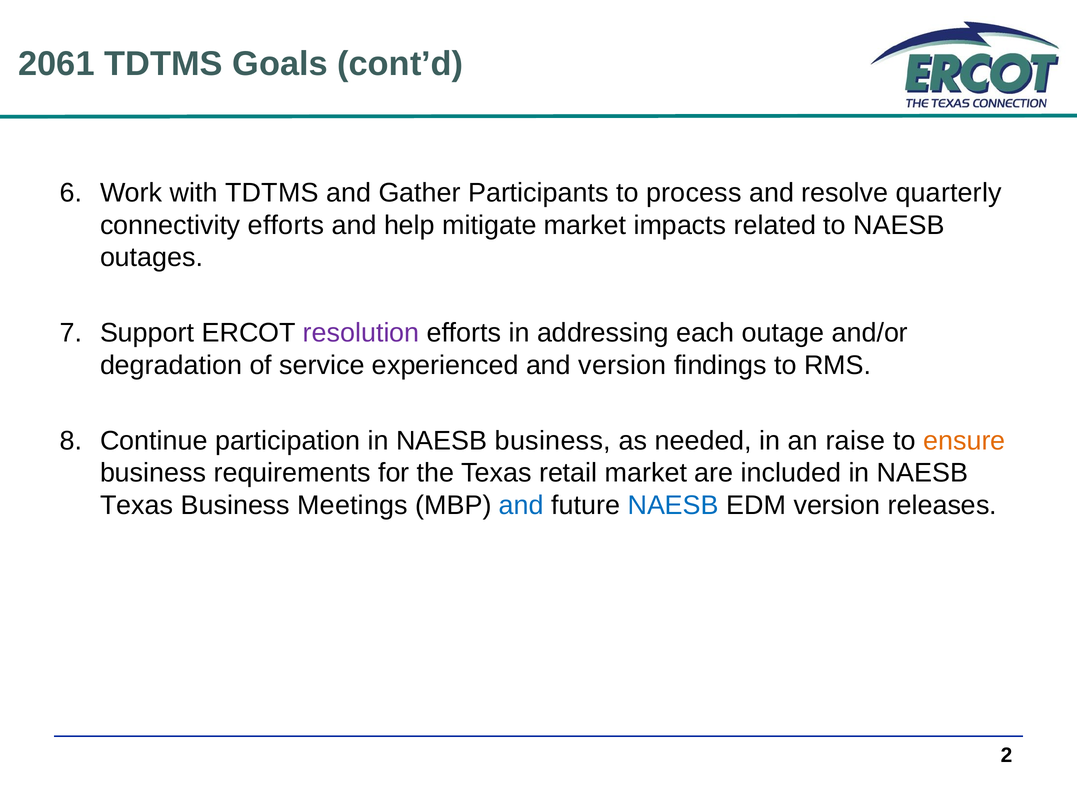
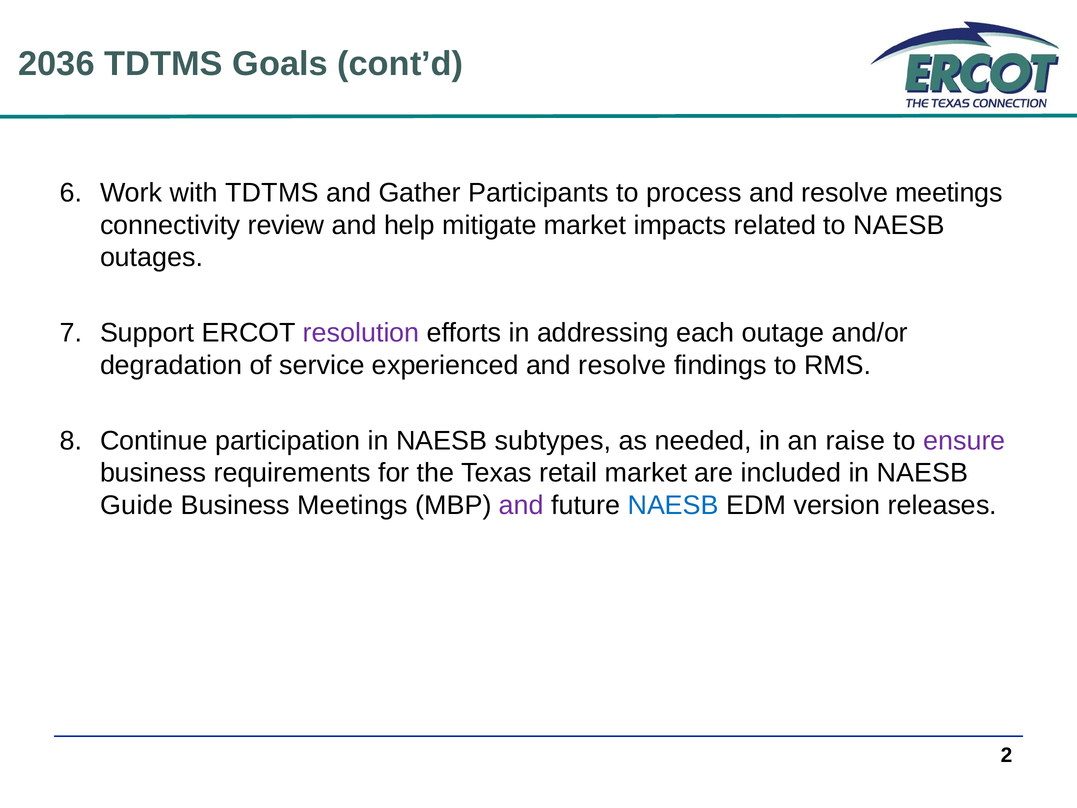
2061: 2061 -> 2036
resolve quarterly: quarterly -> meetings
connectivity efforts: efforts -> review
experienced and version: version -> resolve
NAESB business: business -> subtypes
ensure colour: orange -> purple
Texas at (137, 505): Texas -> Guide
and at (521, 505) colour: blue -> purple
